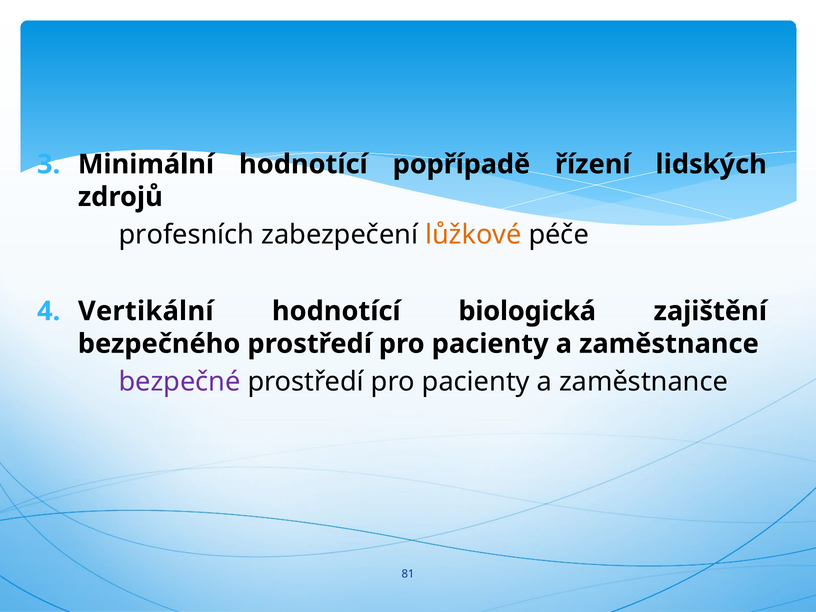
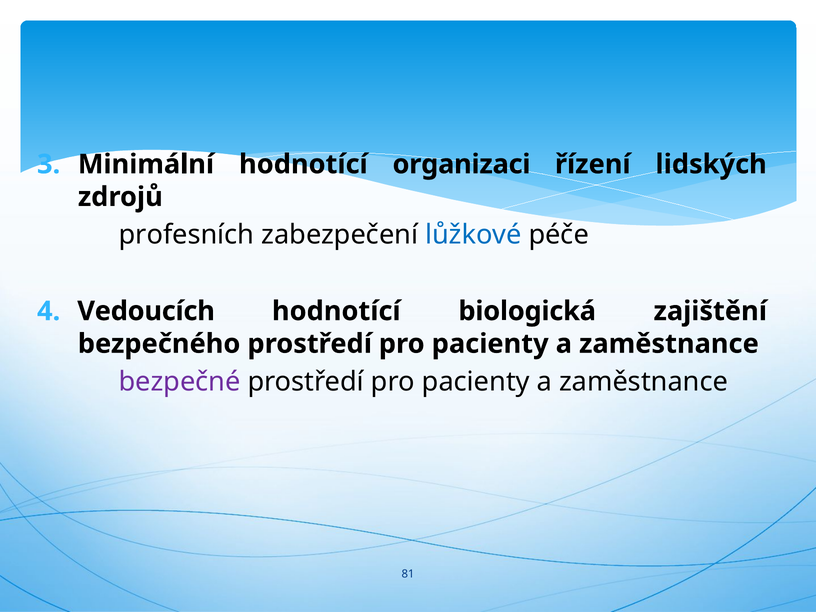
popřípadě: popřípadě -> organizaci
lůžkové colour: orange -> blue
Vertikální: Vertikální -> Vedoucích
